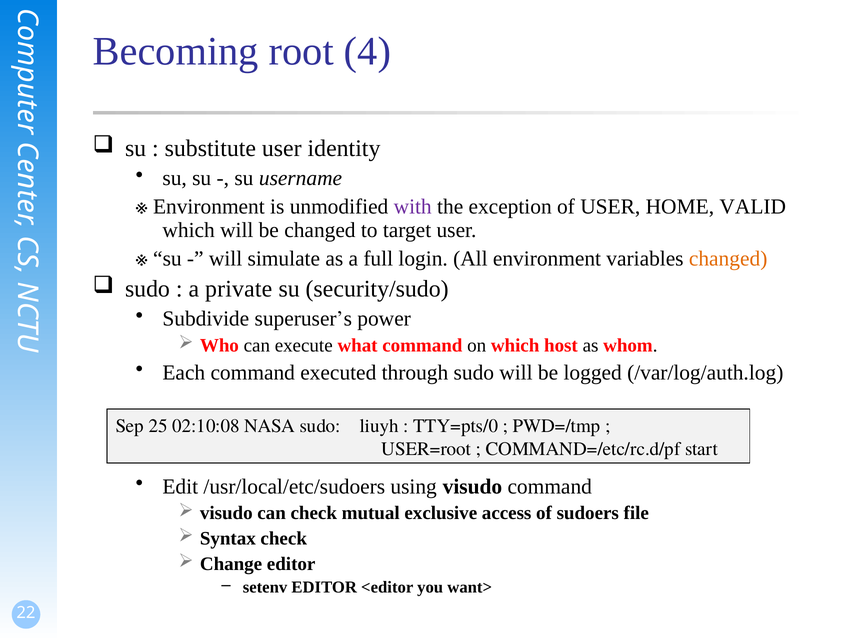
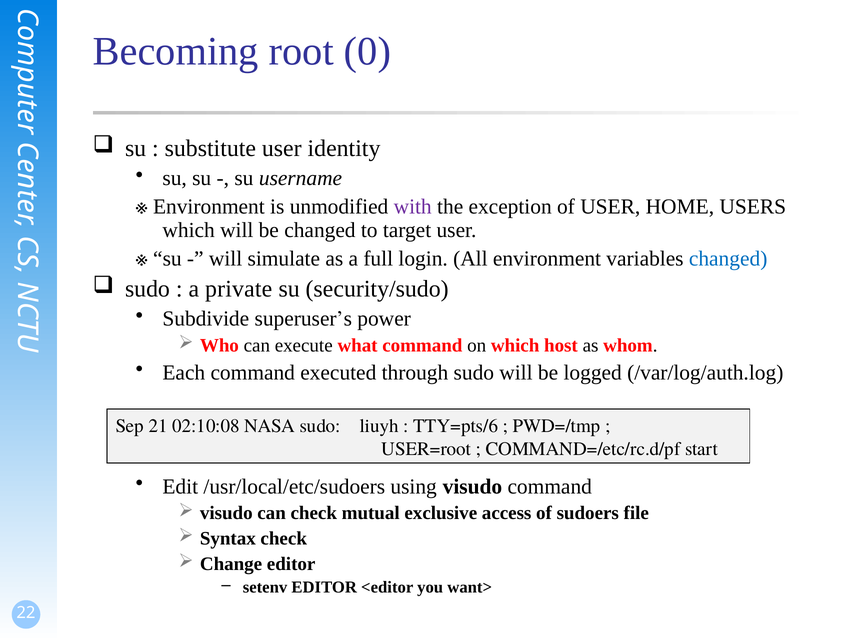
4: 4 -> 0
VALID: VALID -> USERS
changed at (728, 258) colour: orange -> blue
25: 25 -> 21
TTY=pts/0: TTY=pts/0 -> TTY=pts/6
